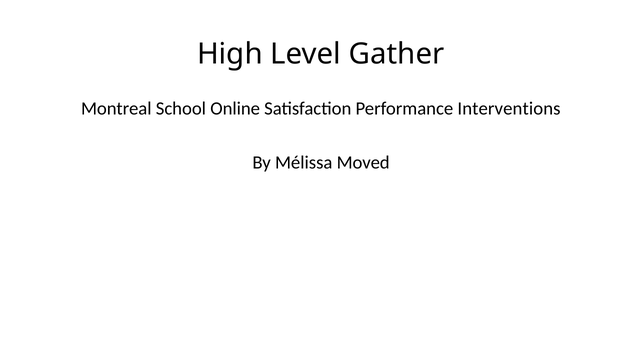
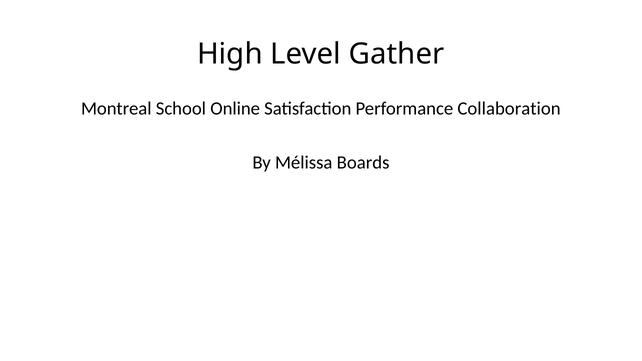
Interventions: Interventions -> Collaboration
Moved: Moved -> Boards
